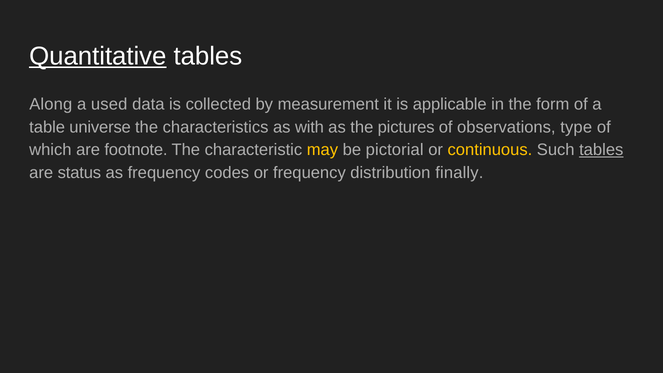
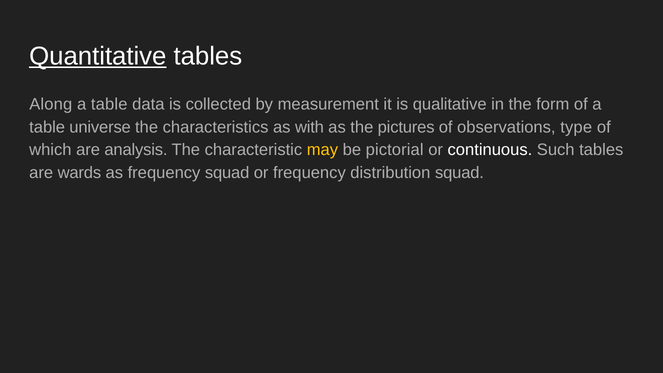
used at (109, 104): used -> table
applicable: applicable -> qualitative
footnote: footnote -> analysis
continuous colour: yellow -> white
tables at (601, 150) underline: present -> none
status: status -> wards
frequency codes: codes -> squad
distribution finally: finally -> squad
